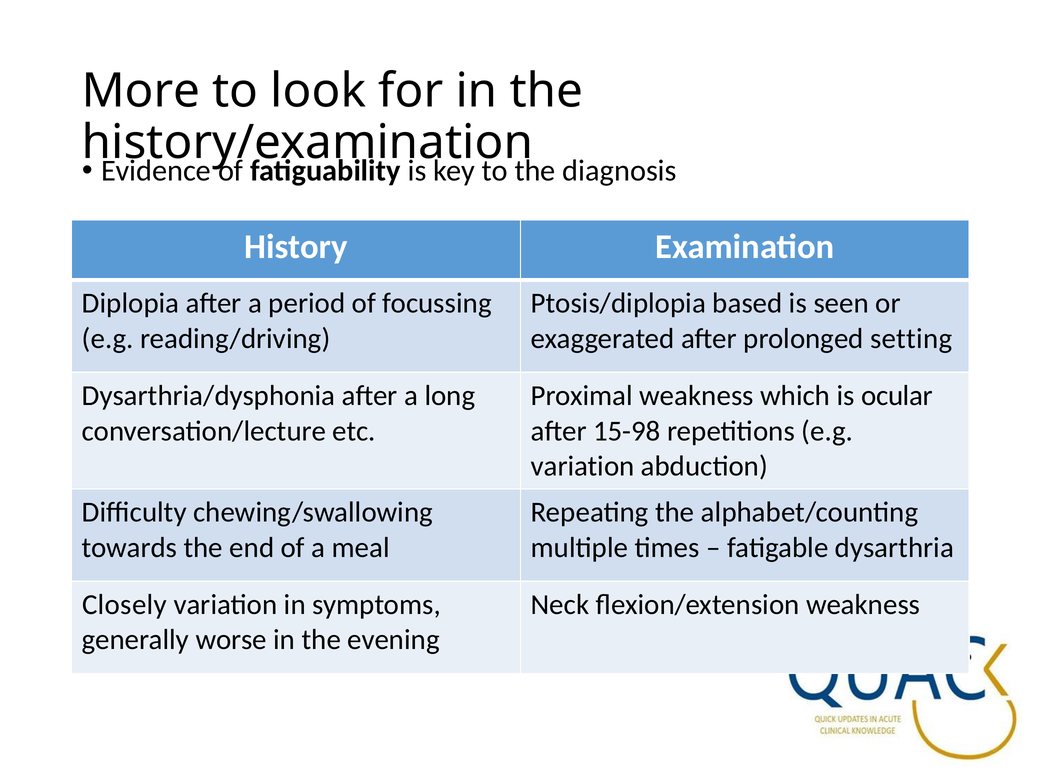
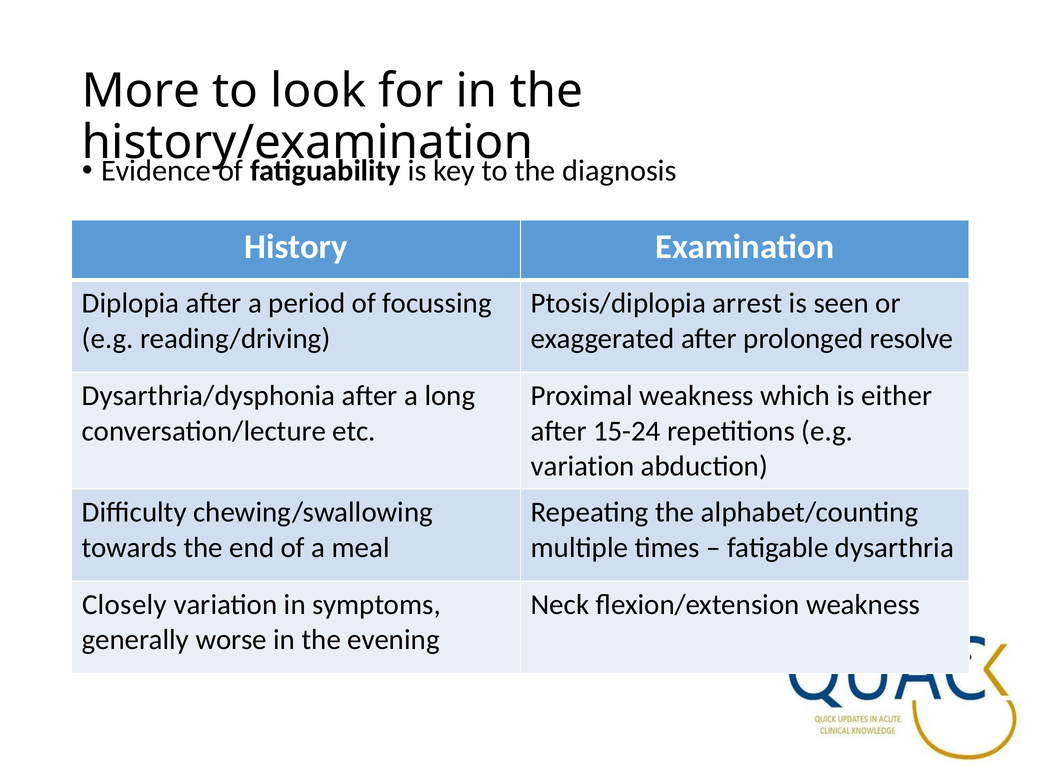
based: based -> arrest
setting: setting -> resolve
ocular: ocular -> either
15-98: 15-98 -> 15-24
